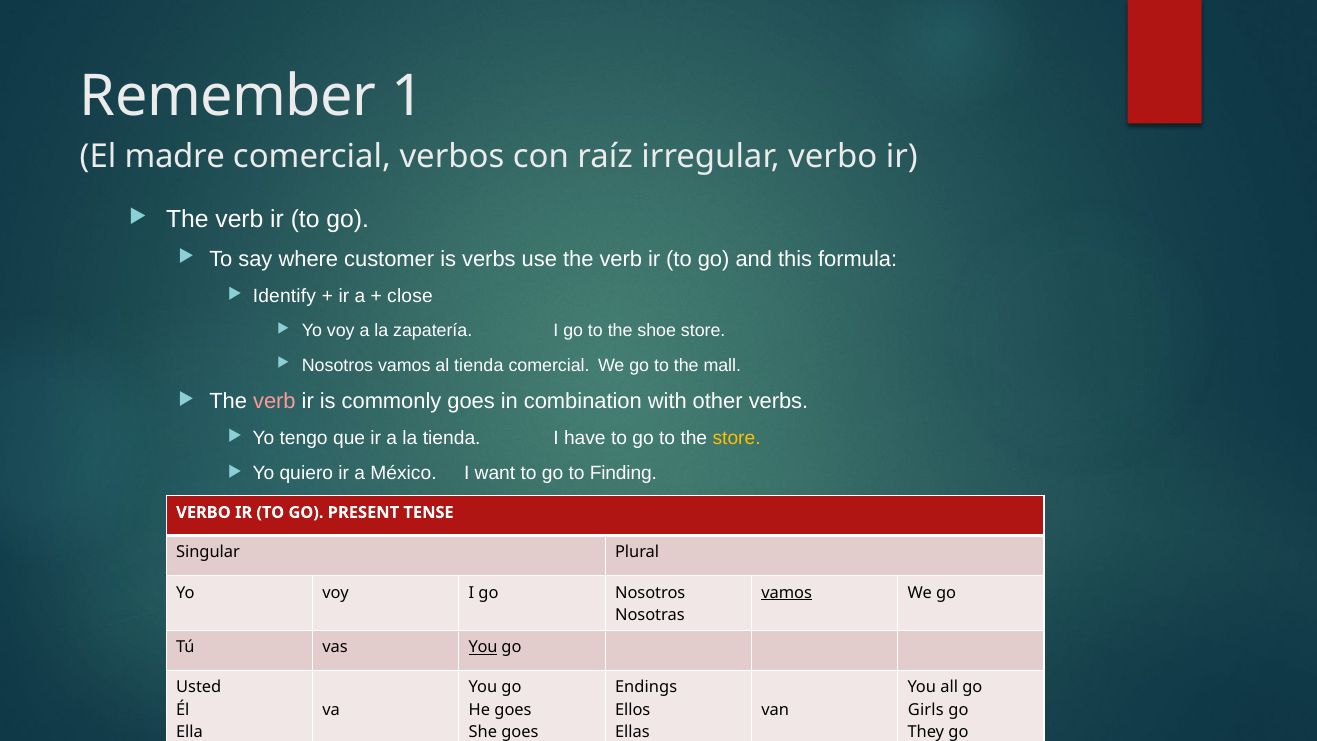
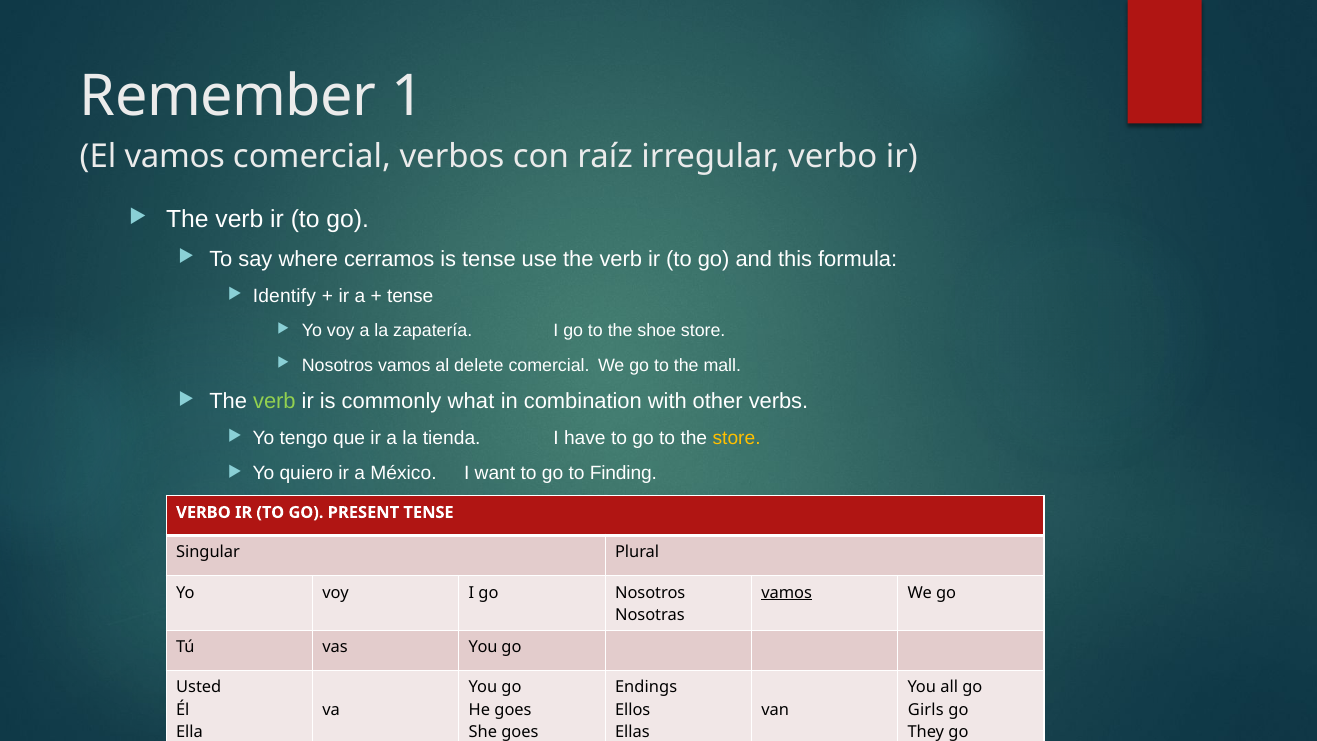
El madre: madre -> vamos
customer: customer -> cerramos
is verbs: verbs -> tense
close at (410, 296): close -> tense
al tienda: tienda -> delete
verb at (274, 401) colour: pink -> light green
commonly goes: goes -> what
You at (483, 647) underline: present -> none
